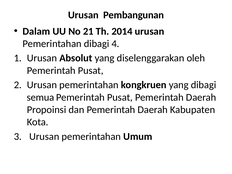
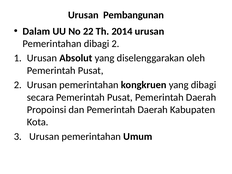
21: 21 -> 22
dibagi 4: 4 -> 2
semua: semua -> secara
